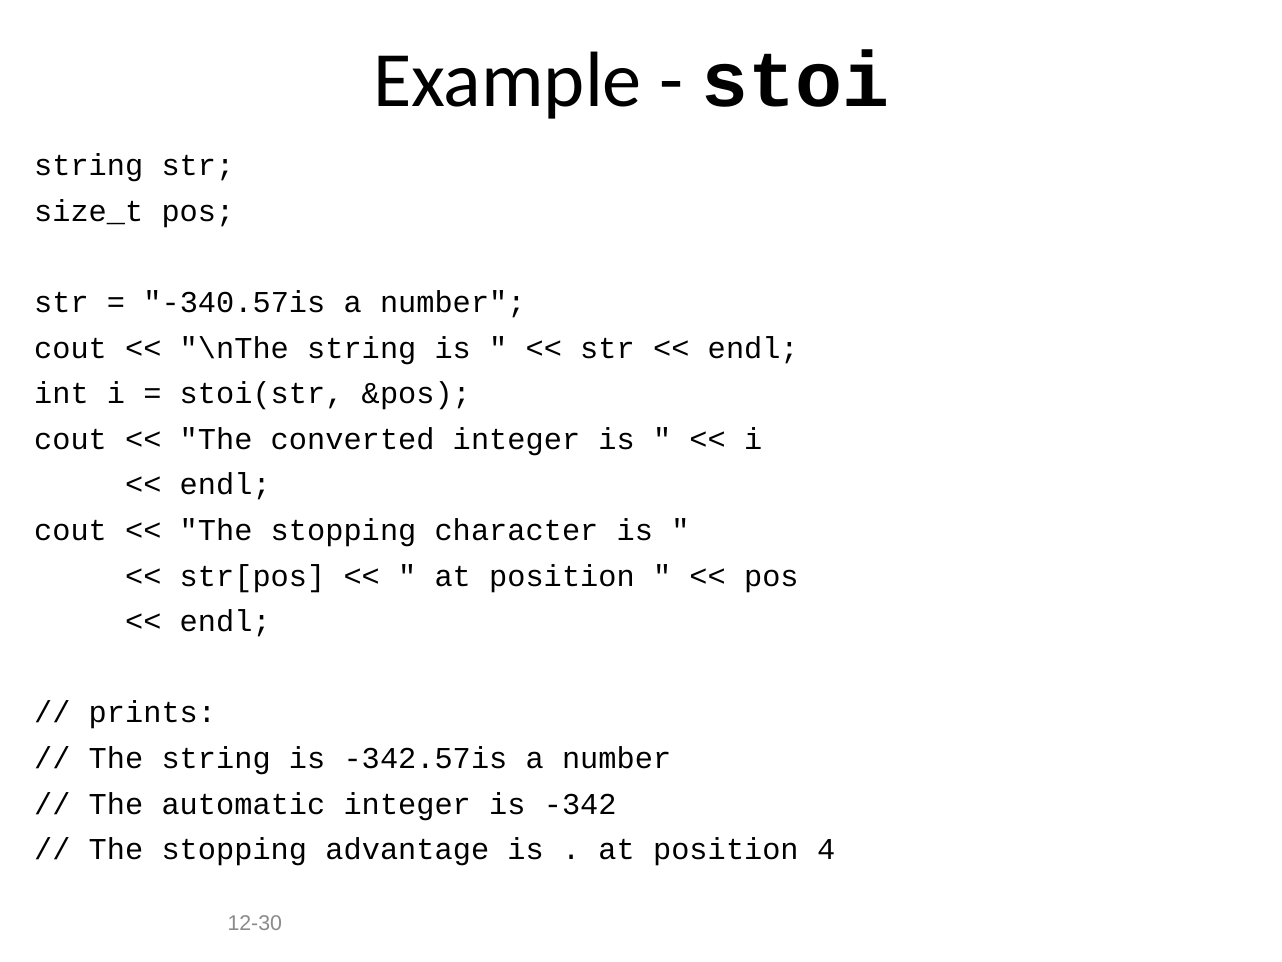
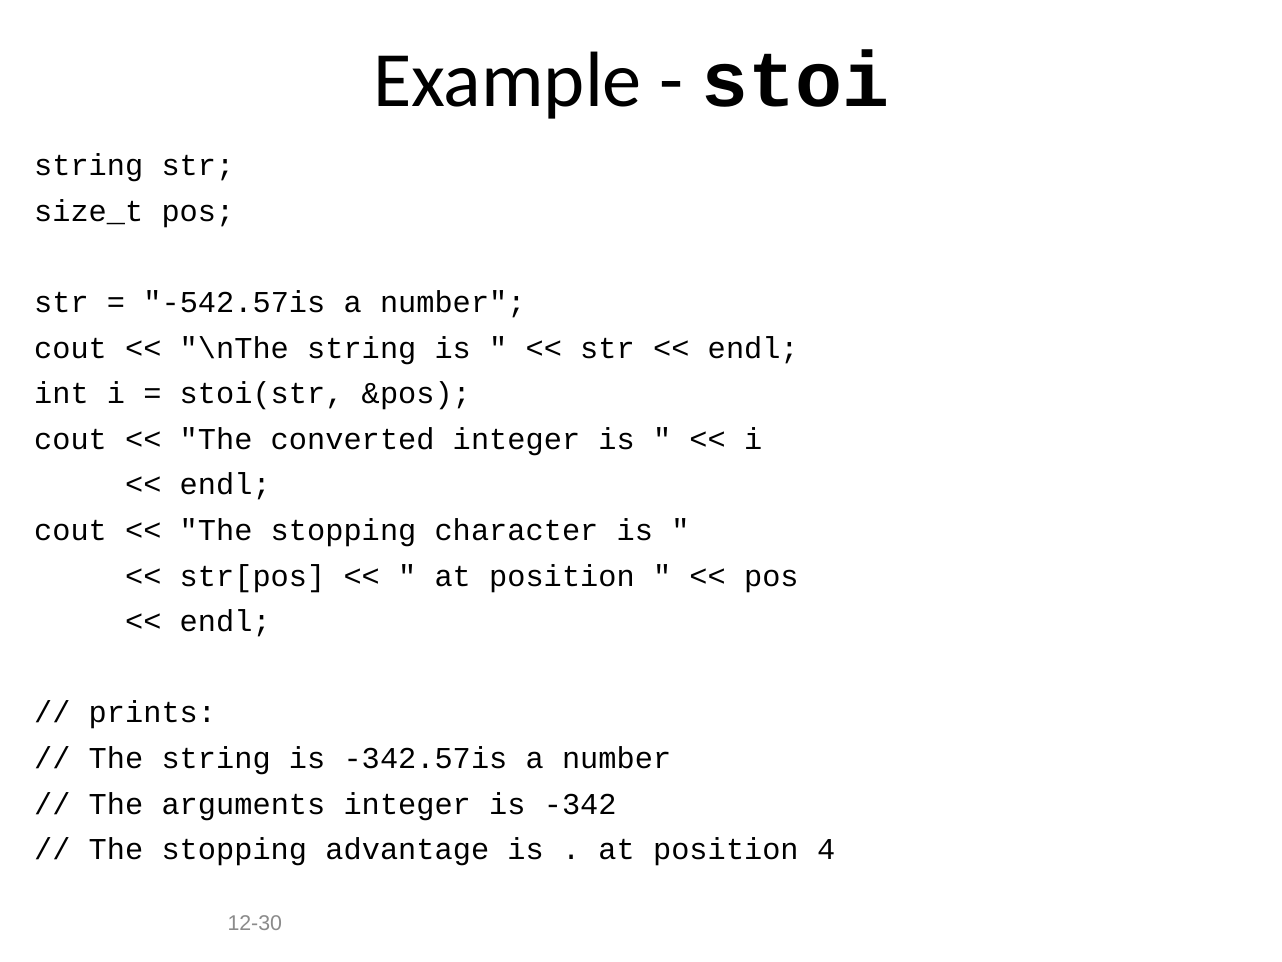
-340.57is: -340.57is -> -542.57is
automatic: automatic -> arguments
